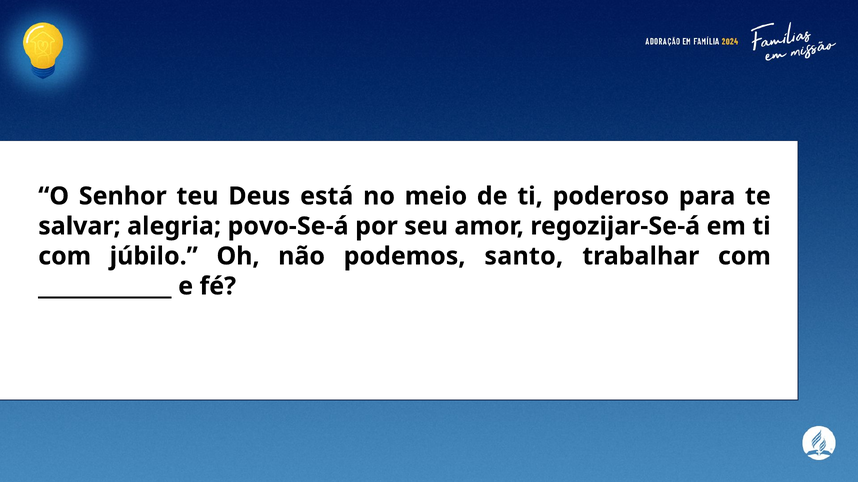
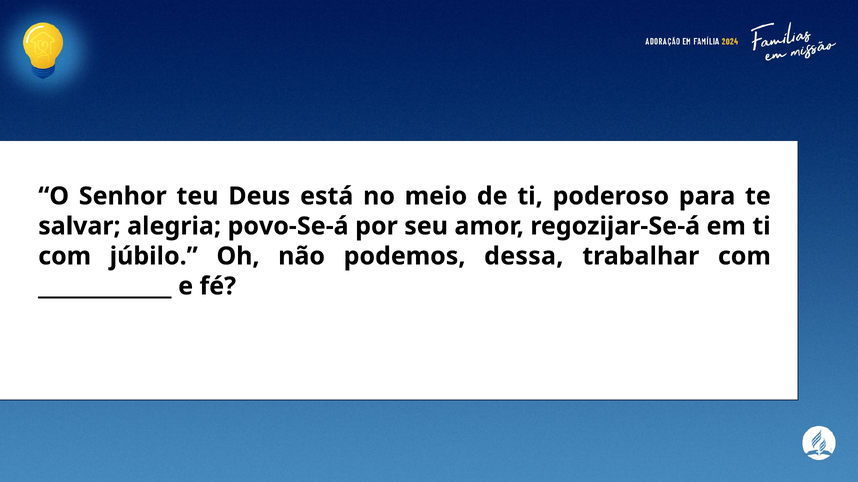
santo: santo -> dessa
